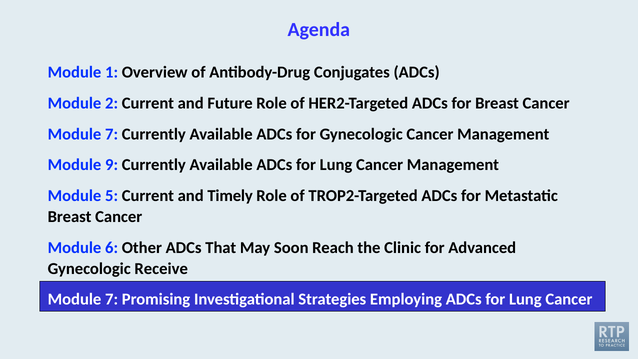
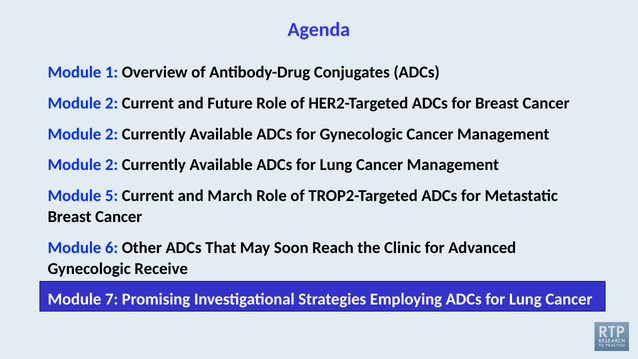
7 at (112, 134): 7 -> 2
9 at (112, 165): 9 -> 2
Timely: Timely -> March
